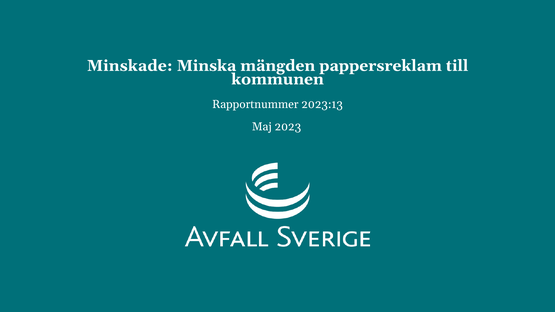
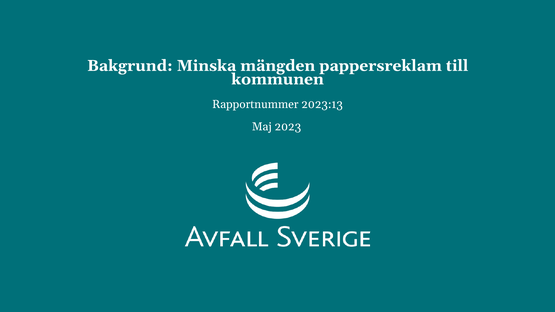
Minskade: Minskade -> Bakgrund
